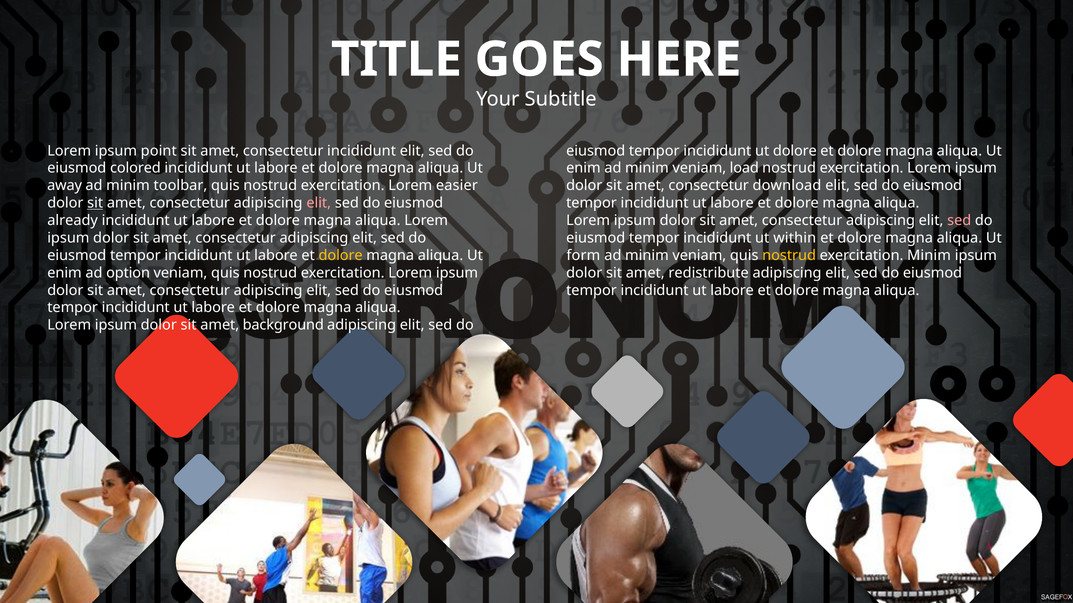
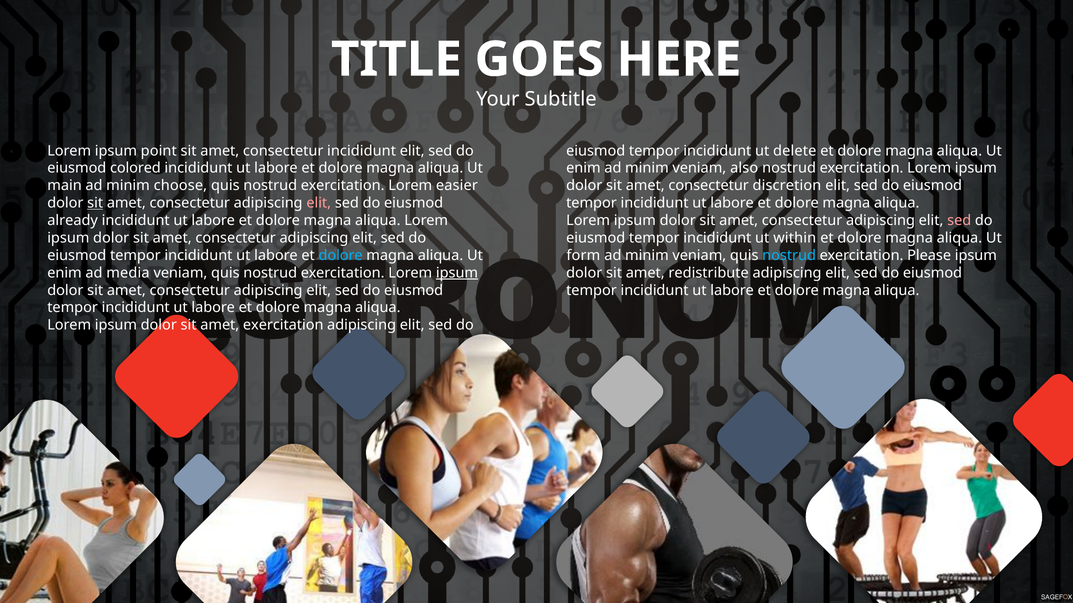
ut dolore: dolore -> delete
load: load -> also
away: away -> main
toolbar: toolbar -> choose
download: download -> discretion
dolore at (341, 256) colour: yellow -> light blue
nostrud at (789, 256) colour: yellow -> light blue
exercitation Minim: Minim -> Please
option: option -> media
ipsum at (457, 273) underline: none -> present
amet background: background -> exercitation
